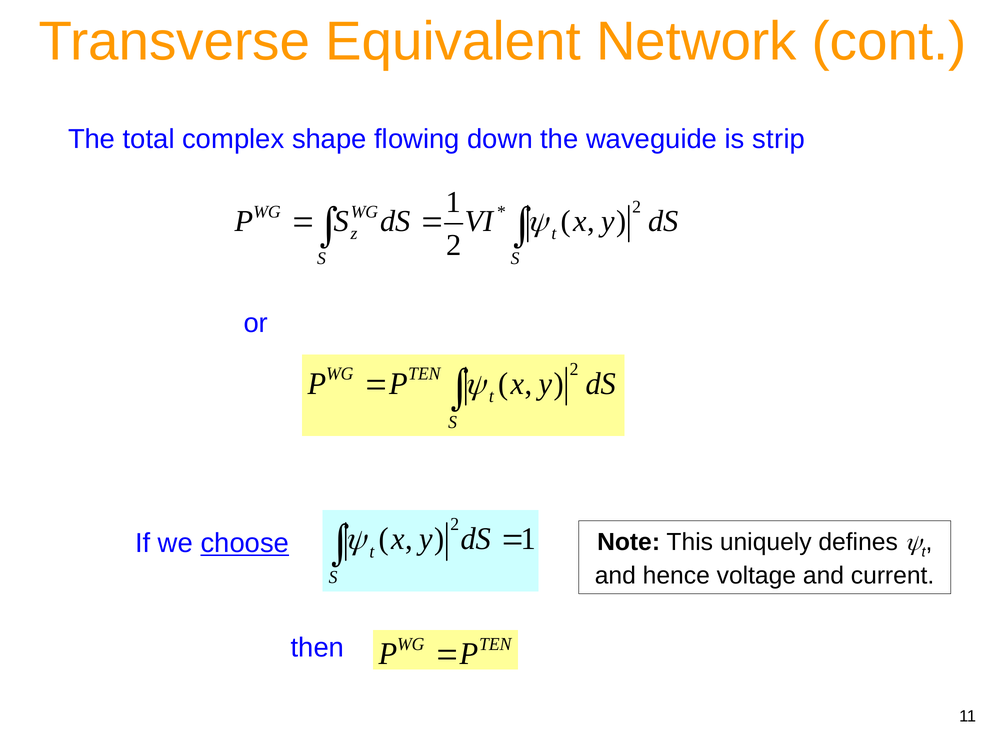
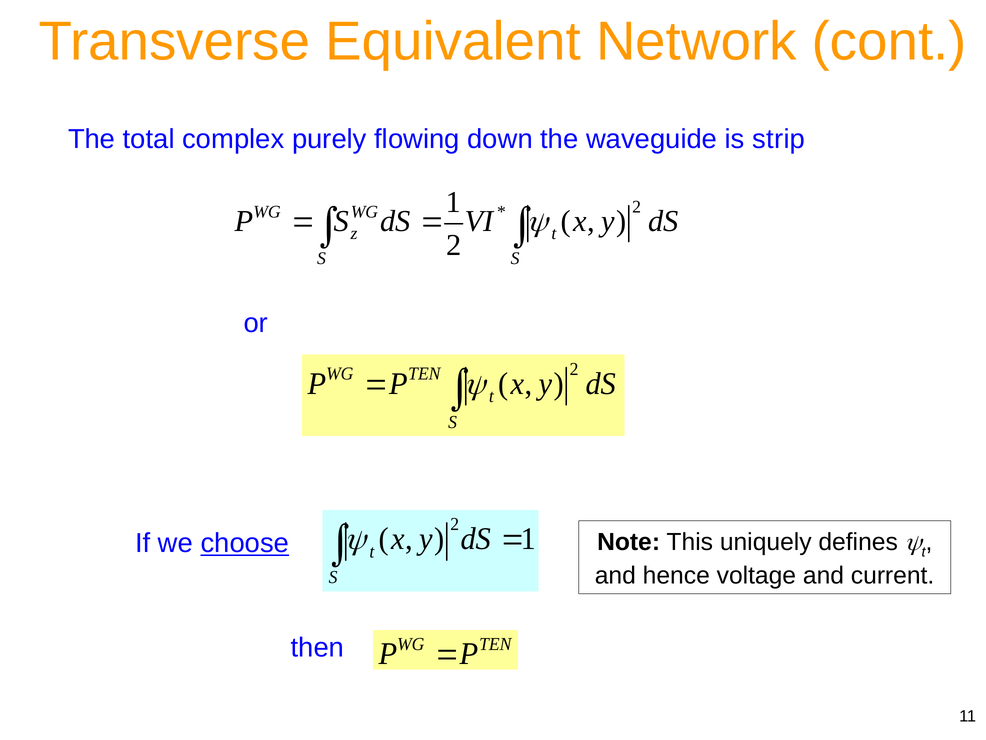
shape: shape -> purely
